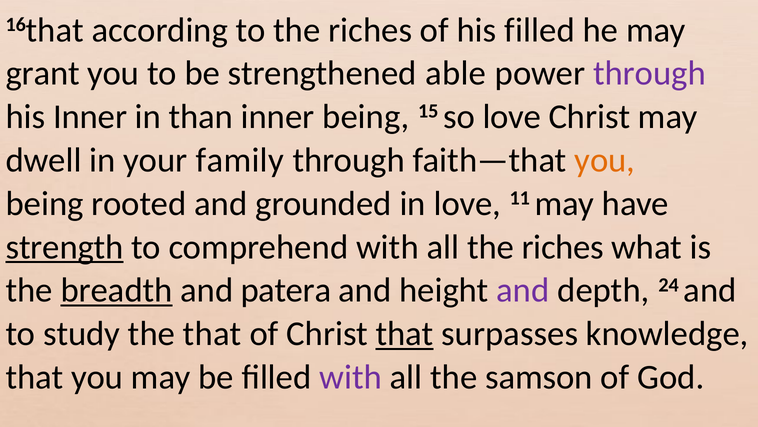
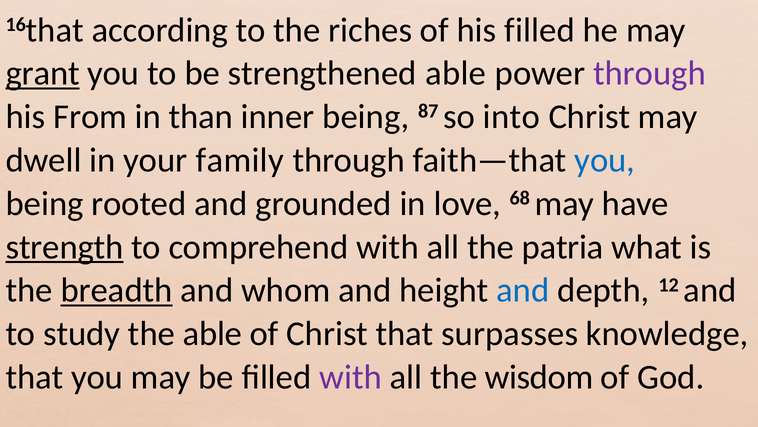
grant underline: none -> present
his Inner: Inner -> From
15: 15 -> 87
so love: love -> into
you at (605, 160) colour: orange -> blue
11: 11 -> 68
all the riches: riches -> patria
patera: patera -> whom
and at (523, 290) colour: purple -> blue
24: 24 -> 12
the that: that -> able
that at (405, 333) underline: present -> none
samson: samson -> wisdom
